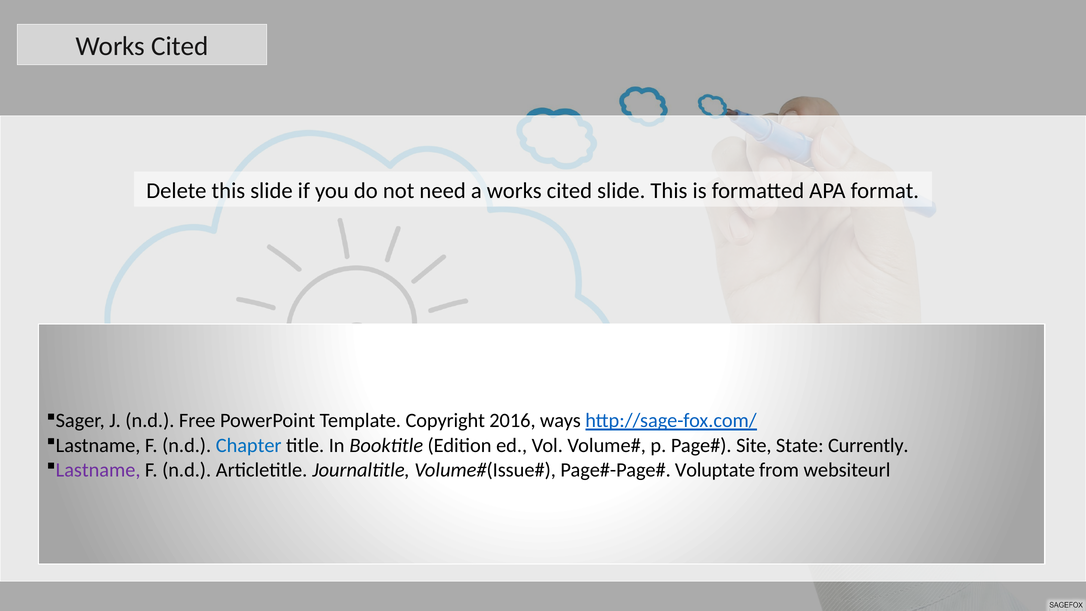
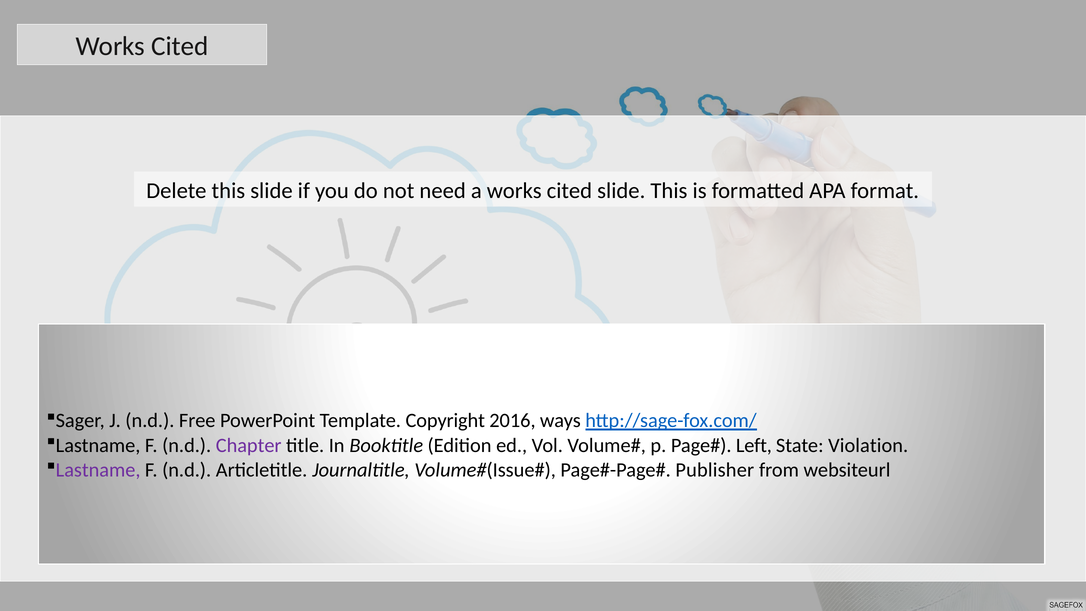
Chapter colour: blue -> purple
Site: Site -> Left
Currently: Currently -> Violation
Voluptate: Voluptate -> Publisher
